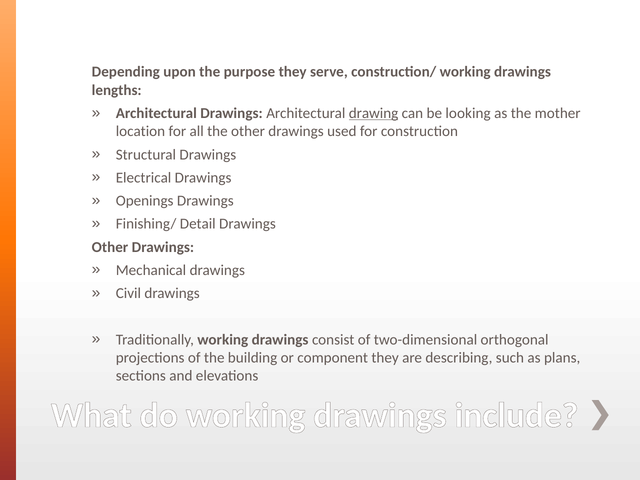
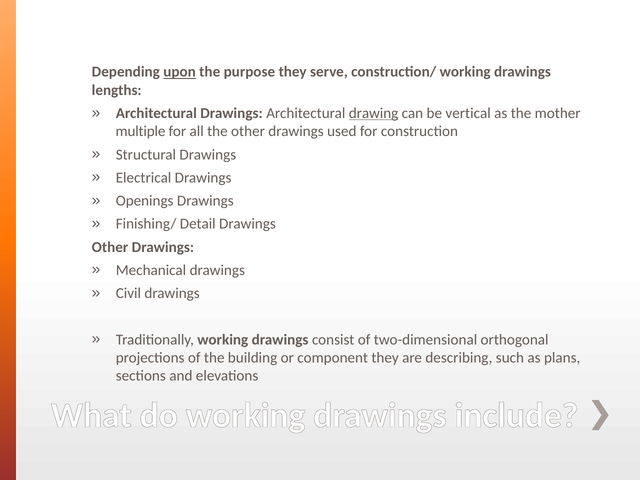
upon underline: none -> present
looking: looking -> vertical
location: location -> multiple
